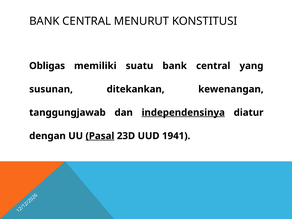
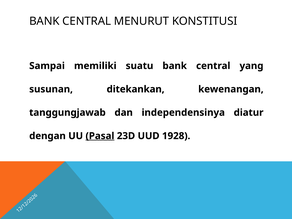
Obligas: Obligas -> Sampai
independensinya underline: present -> none
1941: 1941 -> 1928
